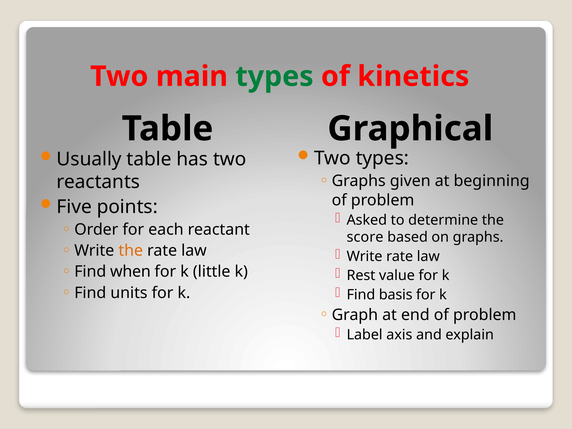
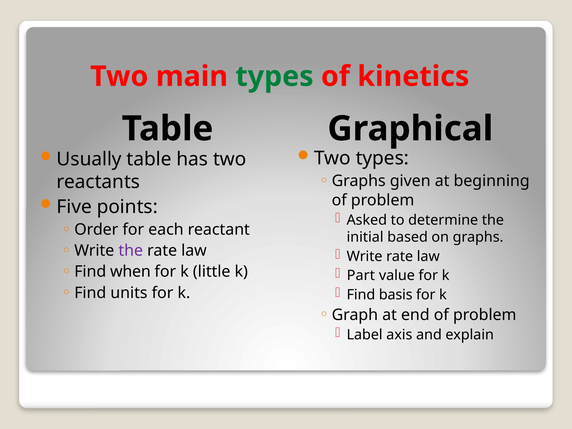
score: score -> initial
the at (131, 251) colour: orange -> purple
Rest: Rest -> Part
